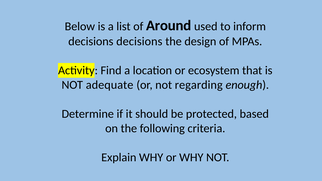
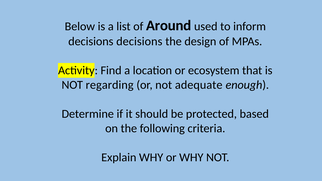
adequate: adequate -> regarding
regarding: regarding -> adequate
